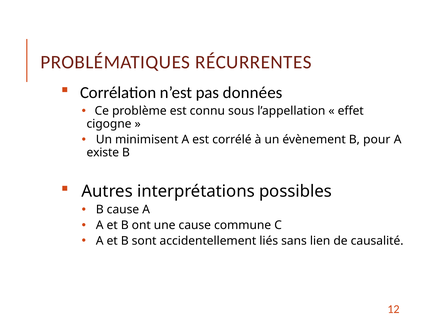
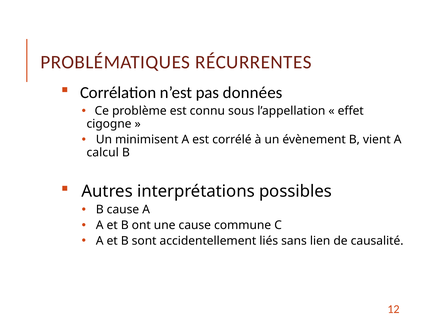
pour: pour -> vient
existe: existe -> calcul
